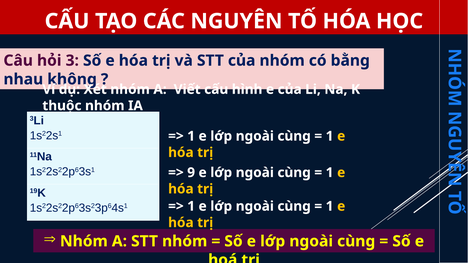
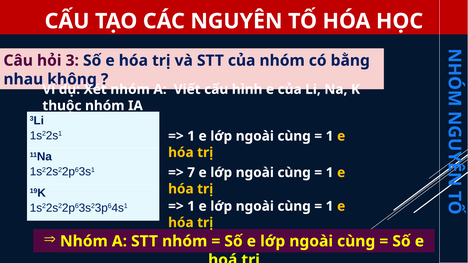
9: 9 -> 7
